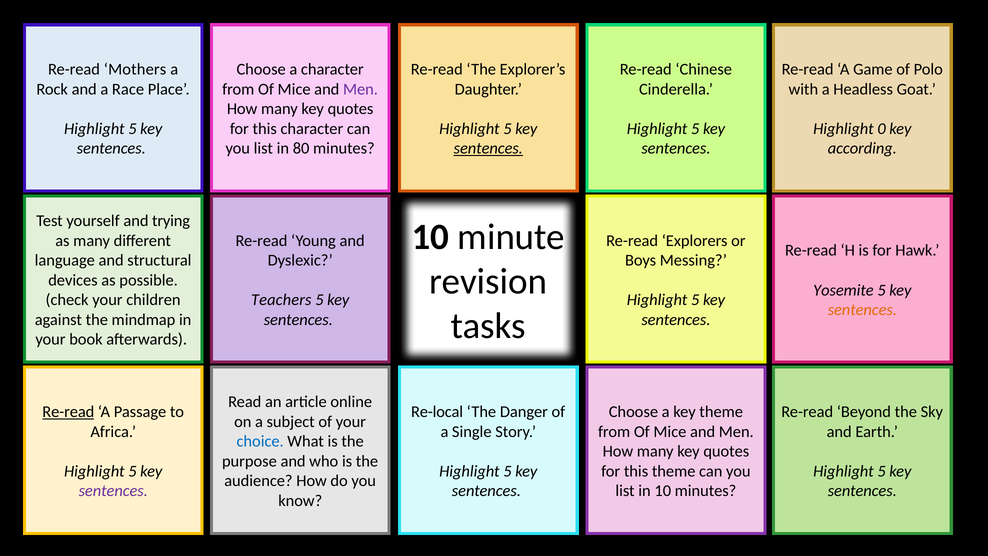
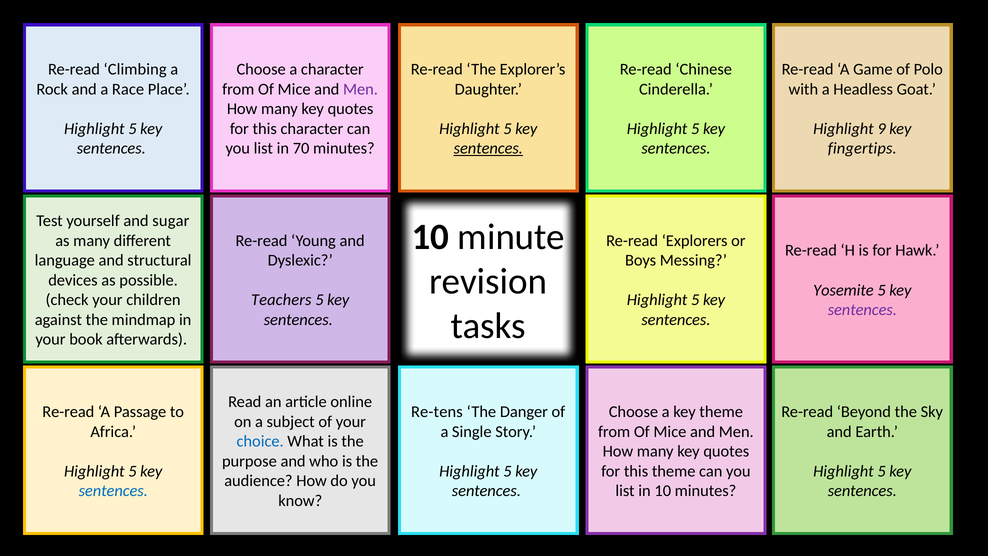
Mothers: Mothers -> Climbing
0: 0 -> 9
80: 80 -> 70
according: according -> fingertips
trying: trying -> sugar
sentences at (862, 310) colour: orange -> purple
Re-read at (68, 412) underline: present -> none
Re-local: Re-local -> Re-tens
sentences at (113, 491) colour: purple -> blue
